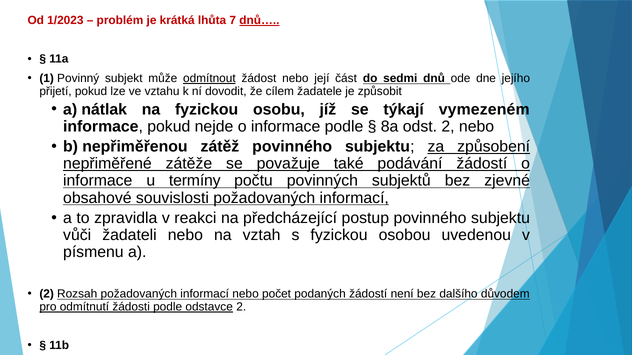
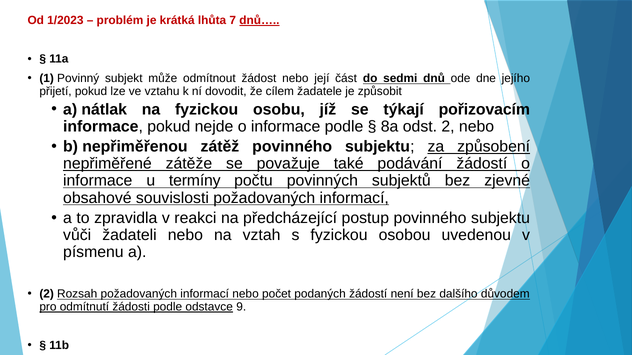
odmítnout at (209, 79) underline: present -> none
vymezeném: vymezeném -> pořizovacím
odstavce 2: 2 -> 9
